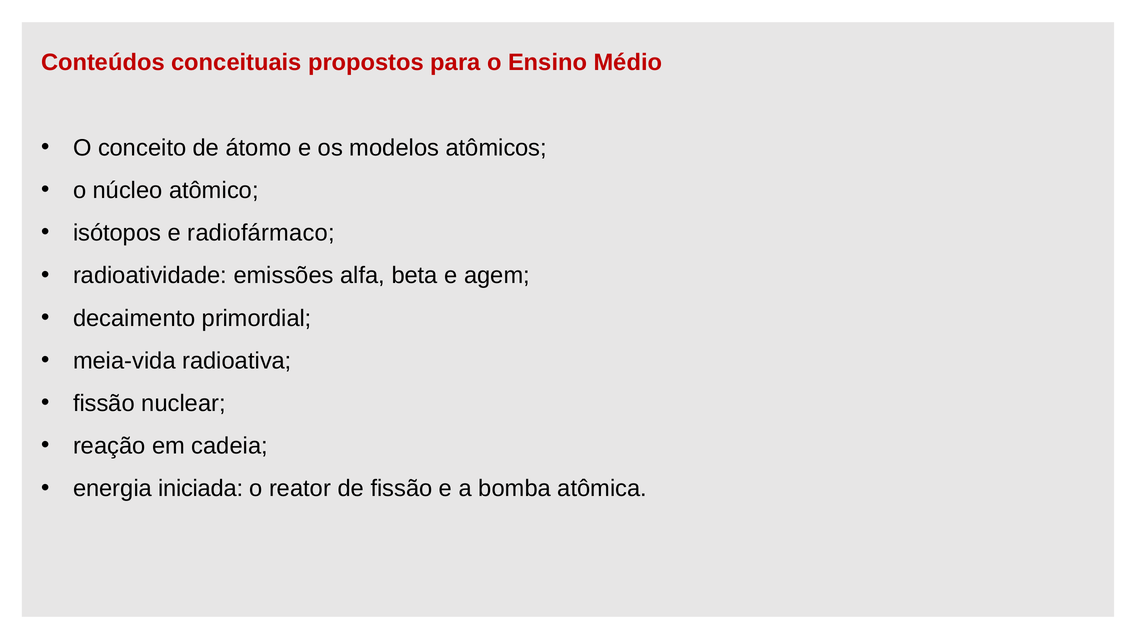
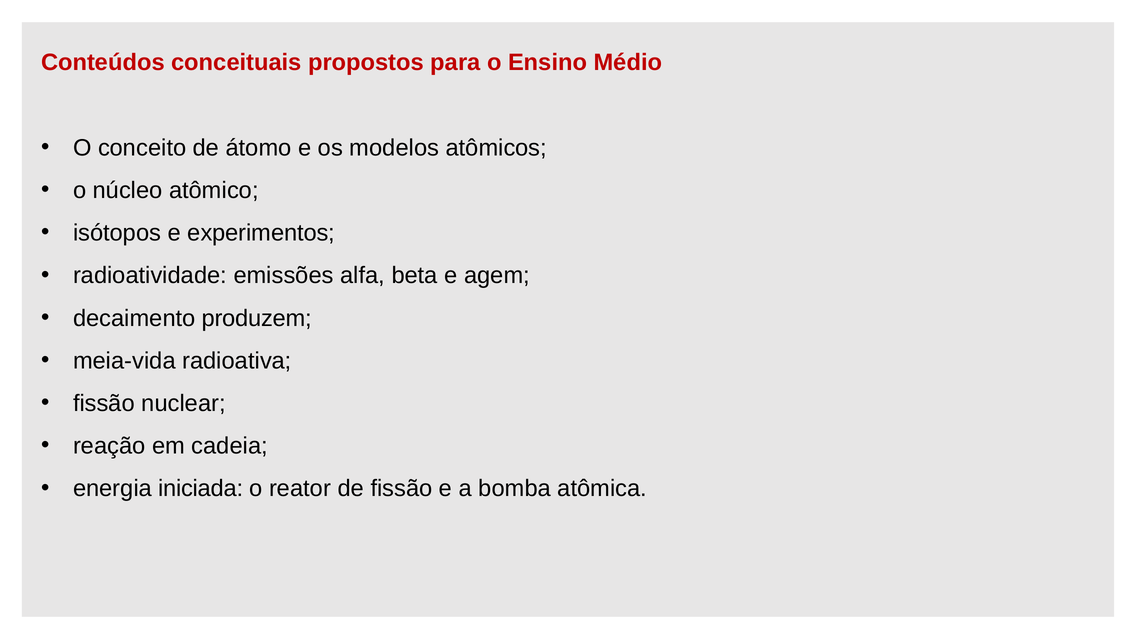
radiofármaco: radiofármaco -> experimentos
primordial: primordial -> produzem
